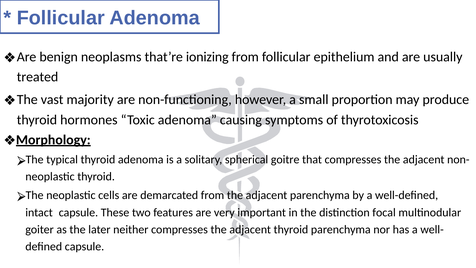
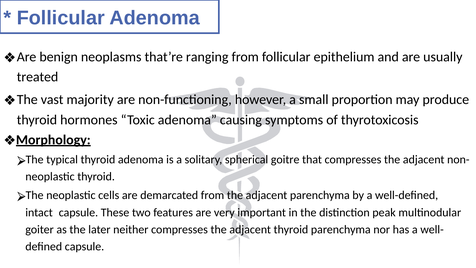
ionizing: ionizing -> ranging
focal: focal -> peak
